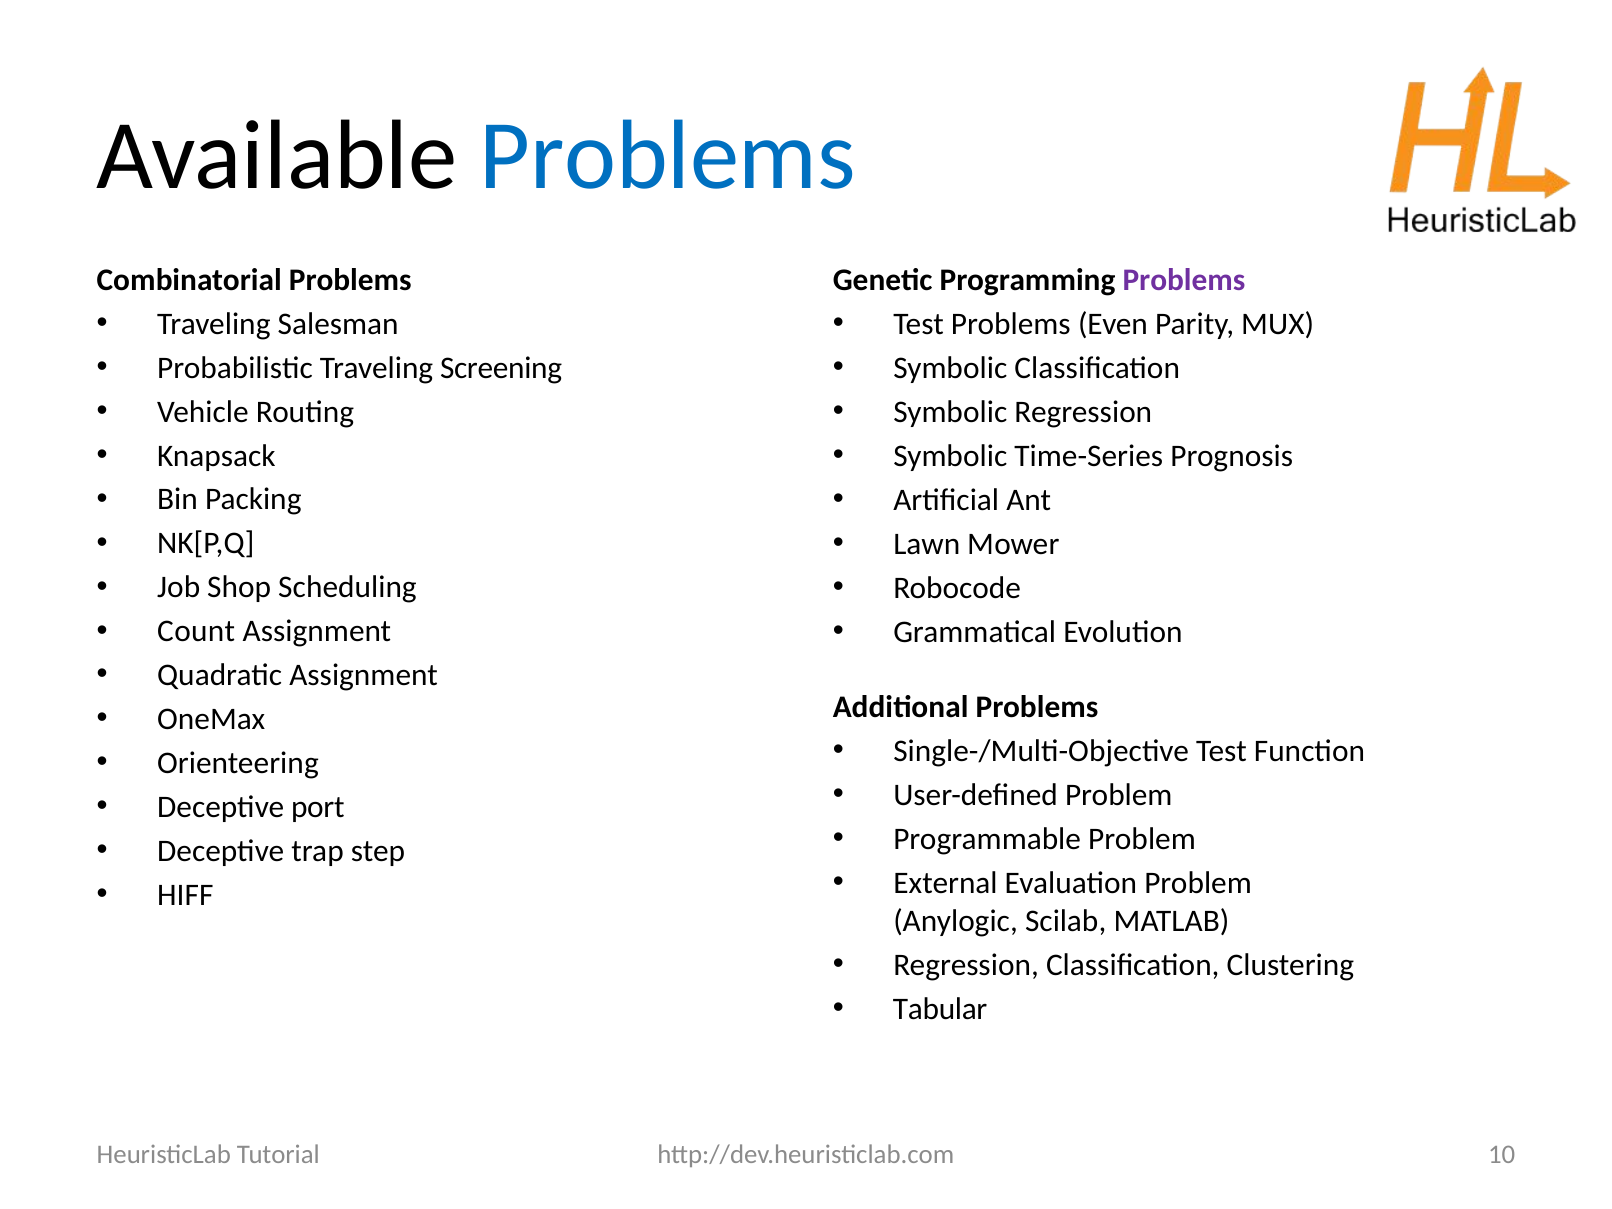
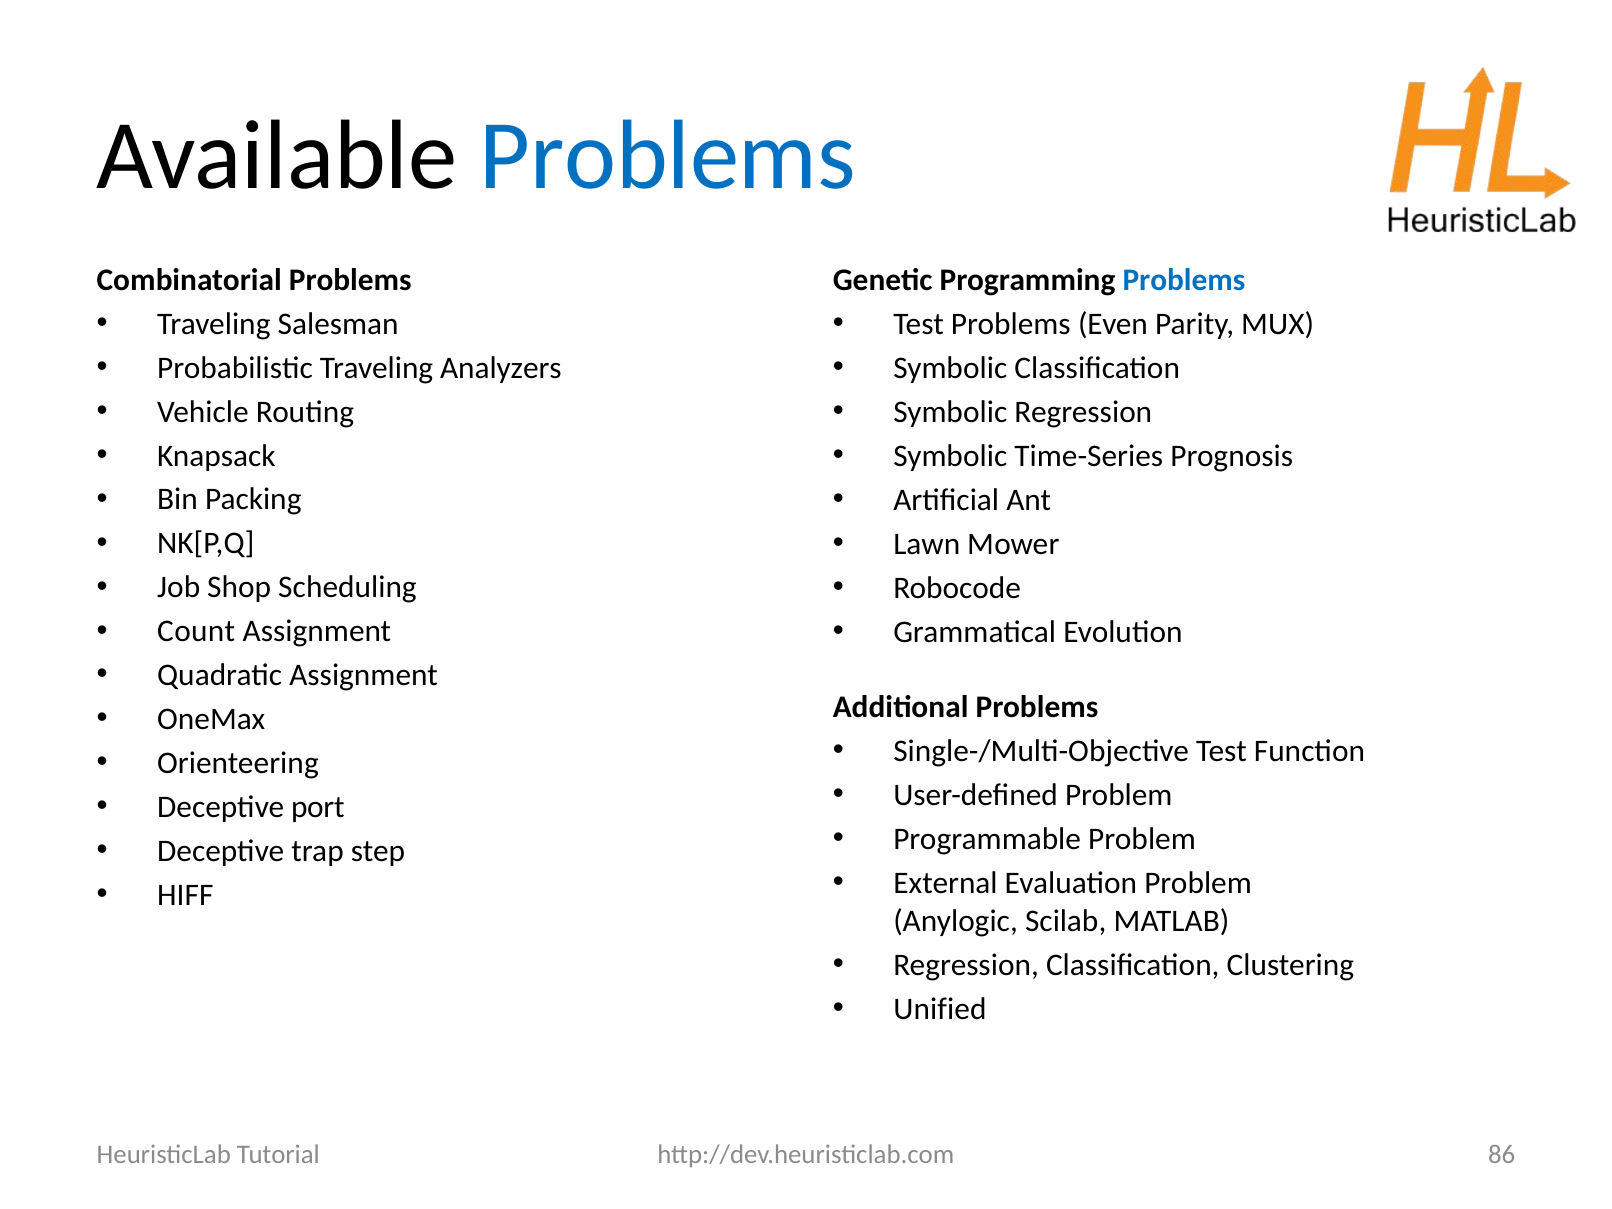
Problems at (1184, 280) colour: purple -> blue
Screening: Screening -> Analyzers
Tabular: Tabular -> Unified
10: 10 -> 86
